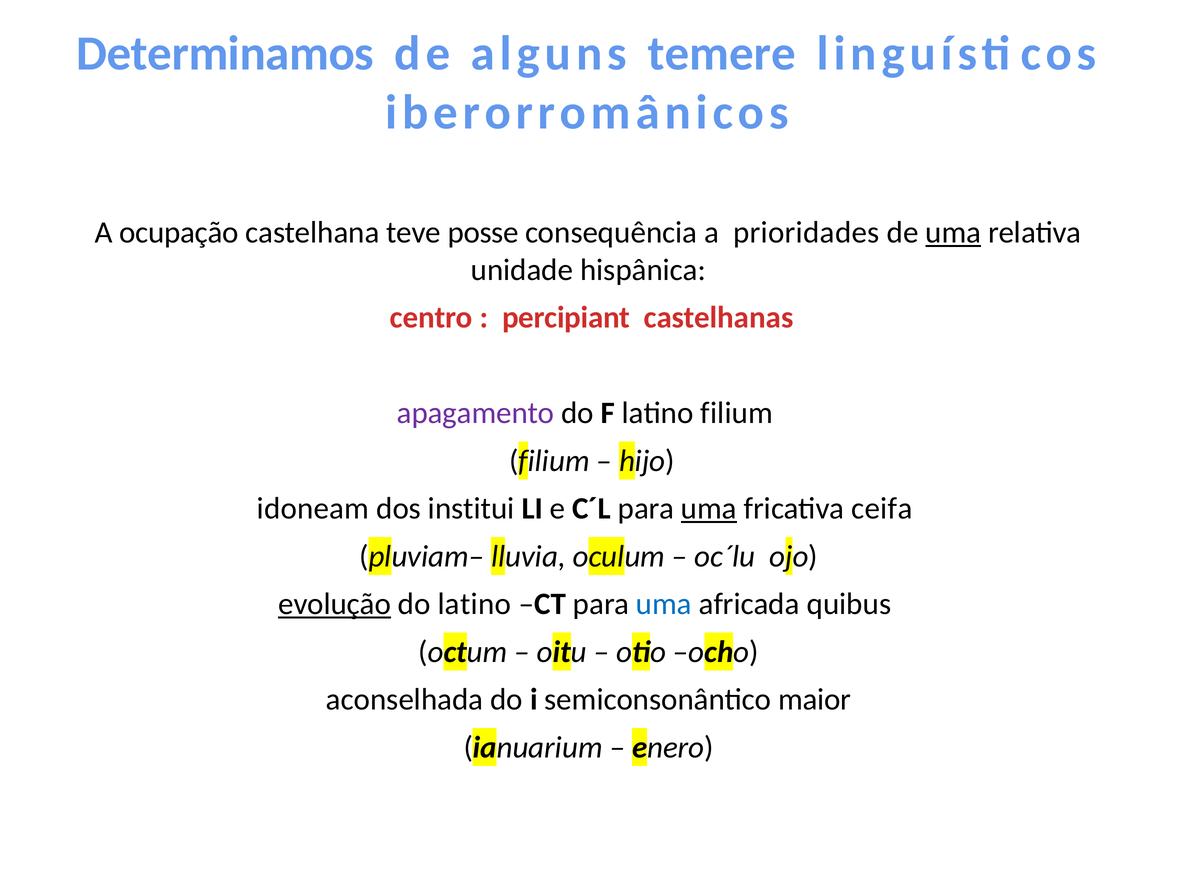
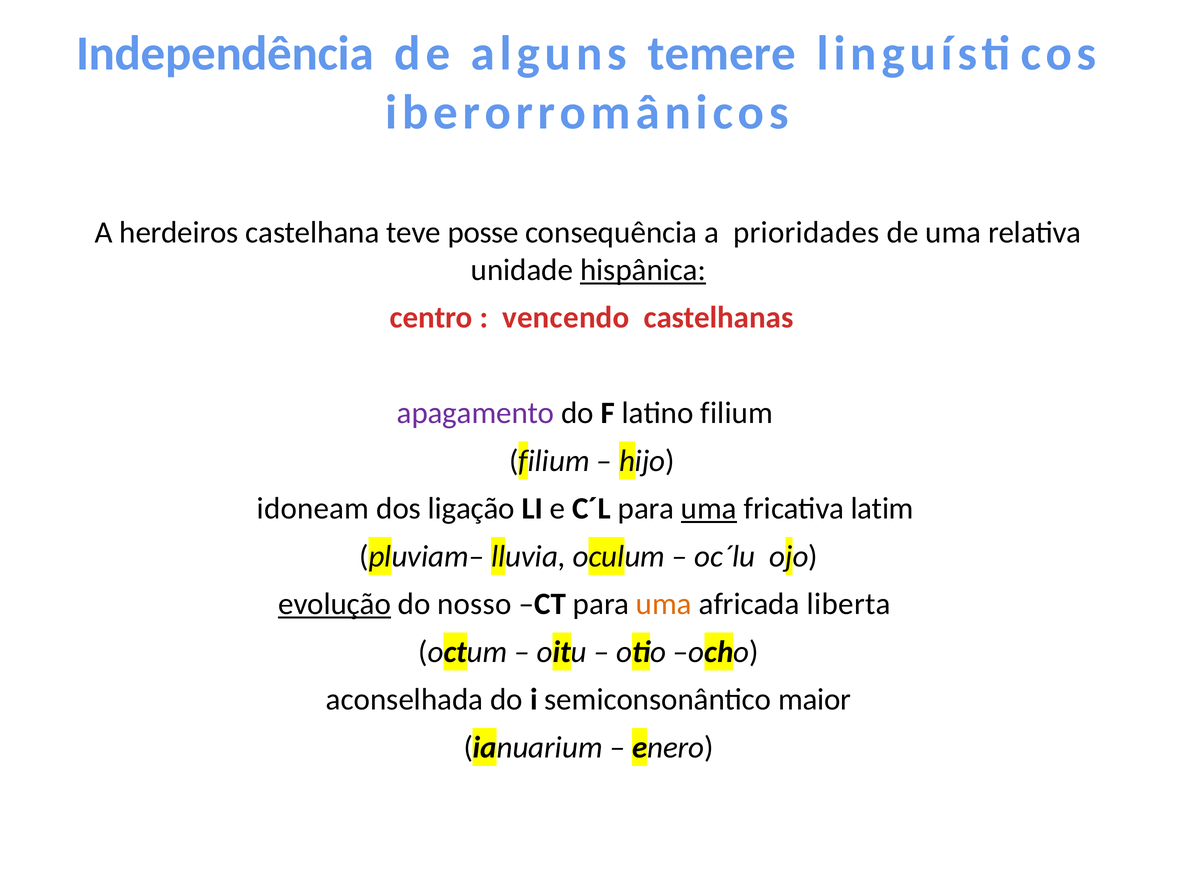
Determinamos: Determinamos -> Independência
ocupação: ocupação -> herdeiros
uma at (953, 233) underline: present -> none
hispânica underline: none -> present
percipiant: percipiant -> vencendo
institui: institui -> ligação
ceifa: ceifa -> latim
do latino: latino -> nosso
uma at (664, 604) colour: blue -> orange
quibus: quibus -> liberta
